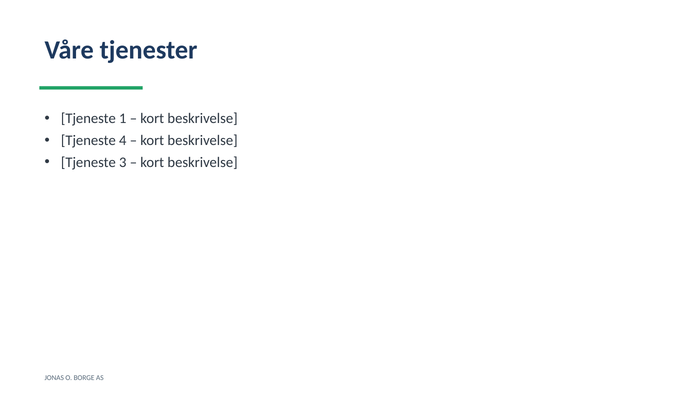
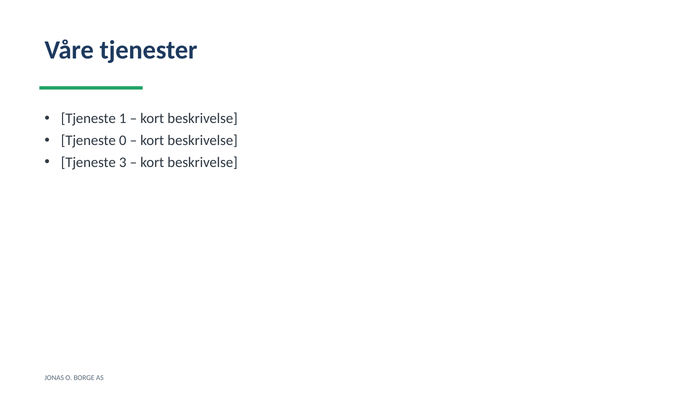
4: 4 -> 0
